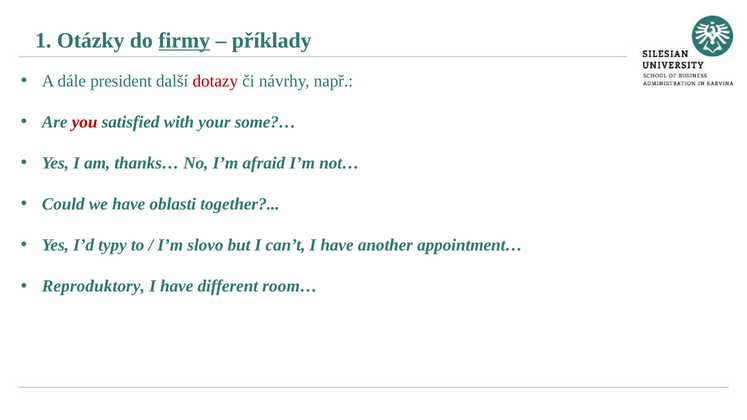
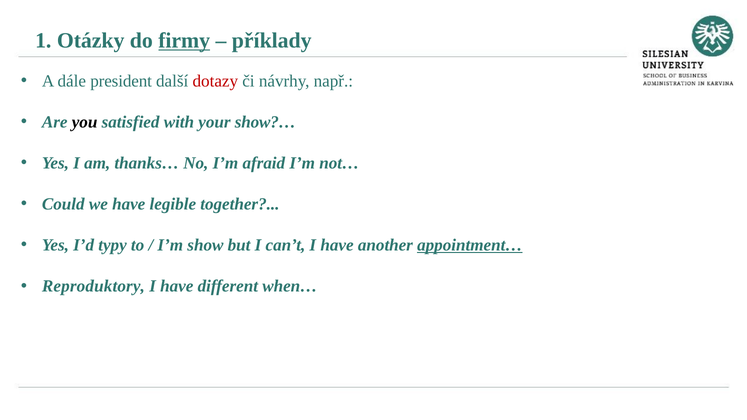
you colour: red -> black
some?…: some?… -> show?…
oblasti: oblasti -> legible
slovo: slovo -> show
appointment… underline: none -> present
room…: room… -> when…
